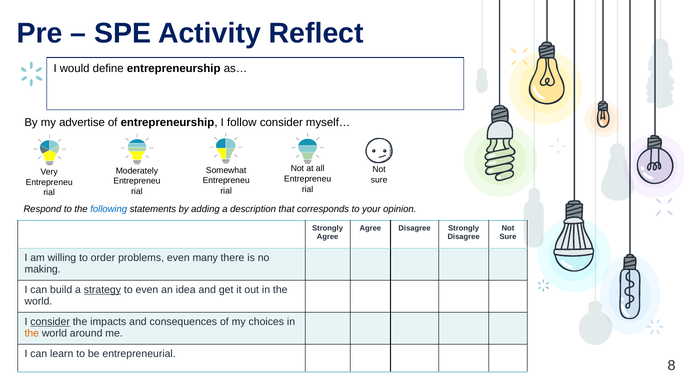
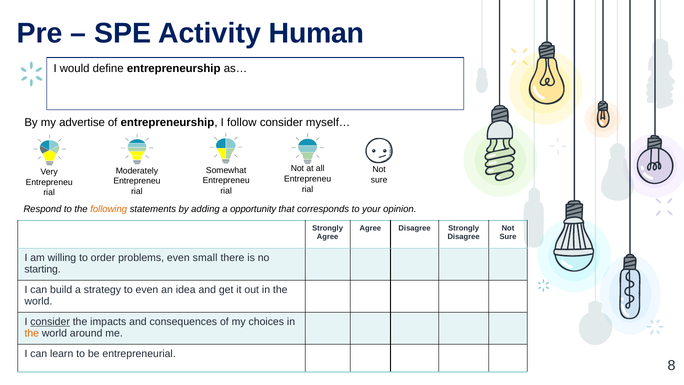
Reflect: Reflect -> Human
following colour: blue -> orange
description: description -> opportunity
many: many -> small
making: making -> starting
strategy underline: present -> none
